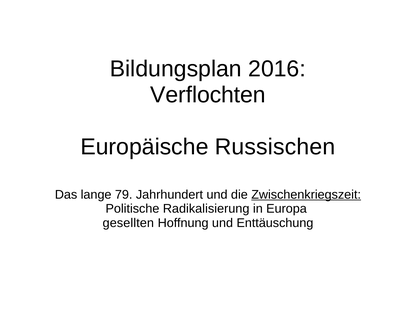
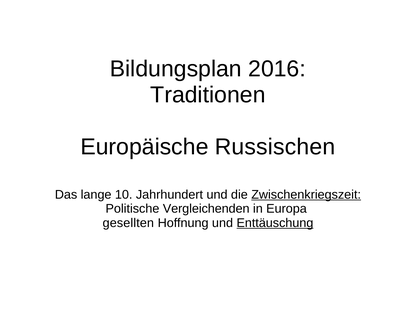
Verflochten: Verflochten -> Traditionen
79: 79 -> 10
Radikalisierung: Radikalisierung -> Vergleichenden
Enttäuschung underline: none -> present
